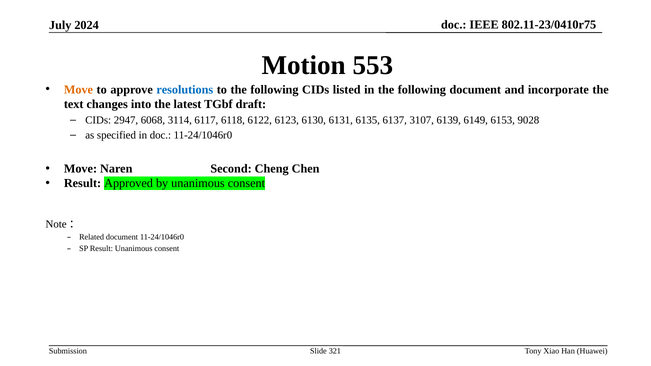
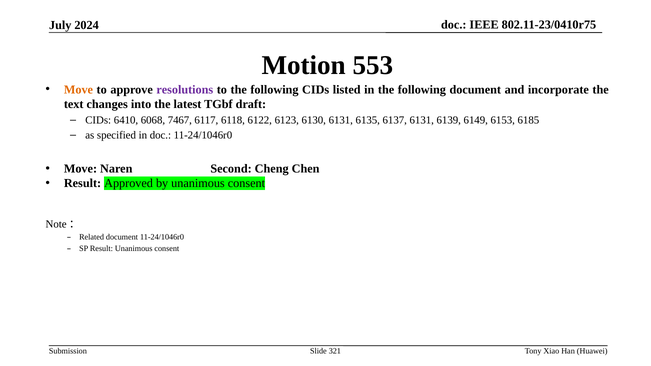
resolutions colour: blue -> purple
2947: 2947 -> 6410
3114: 3114 -> 7467
6137 3107: 3107 -> 6131
9028: 9028 -> 6185
